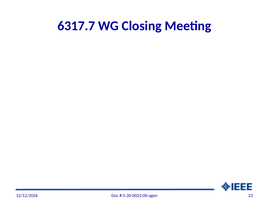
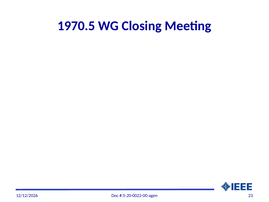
6317.7: 6317.7 -> 1970.5
